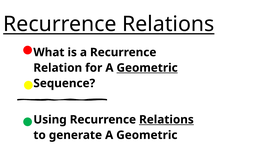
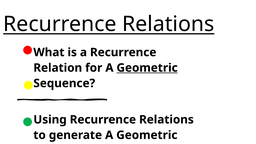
Relations at (166, 120) underline: present -> none
